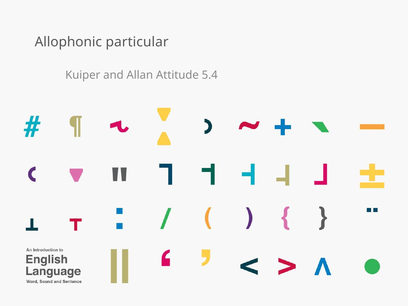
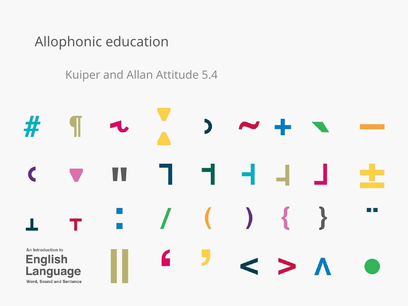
particular: particular -> education
